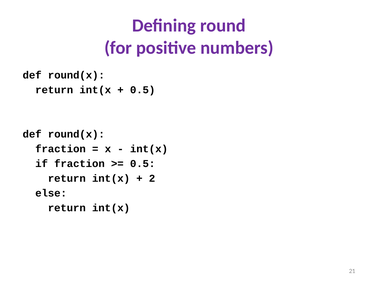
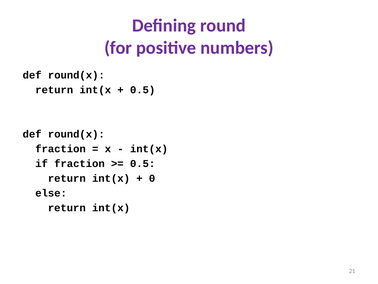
2: 2 -> 0
